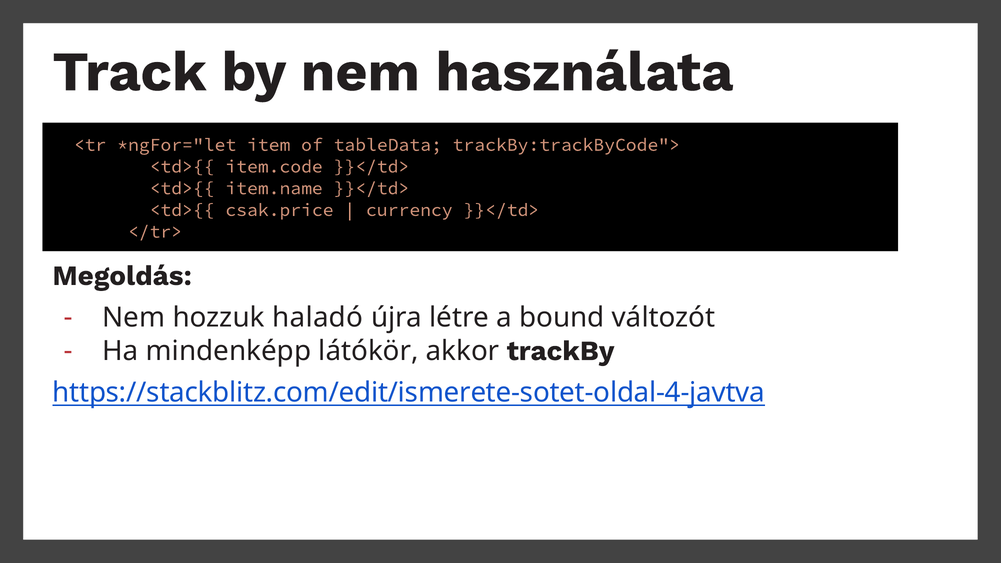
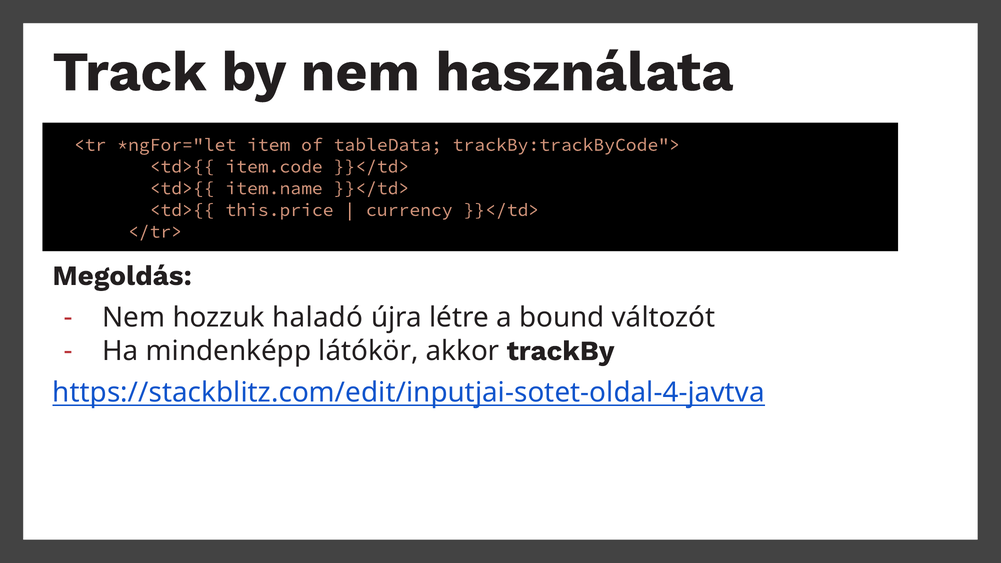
csak.price: csak.price -> this.price
https://stackblitz.com/edit/ismerete-sotet-oldal-4-javtva: https://stackblitz.com/edit/ismerete-sotet-oldal-4-javtva -> https://stackblitz.com/edit/inputjai-sotet-oldal-4-javtva
